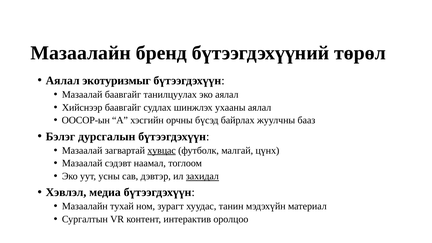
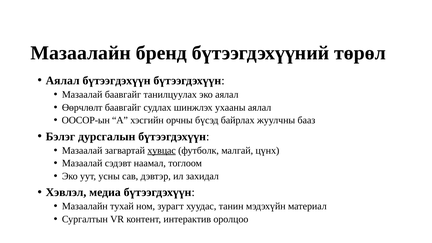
Аялал экотуризмыг: экотуризмыг -> бүтээгдэхүүн
Хийснээр: Хийснээр -> Өөрчлөлт
захидал underline: present -> none
